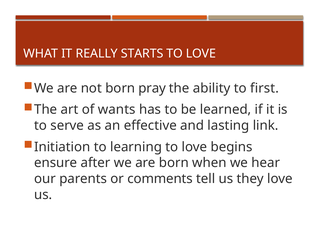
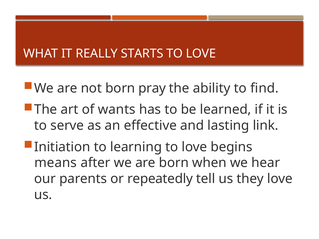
first: first -> find
ensure: ensure -> means
comments: comments -> repeatedly
